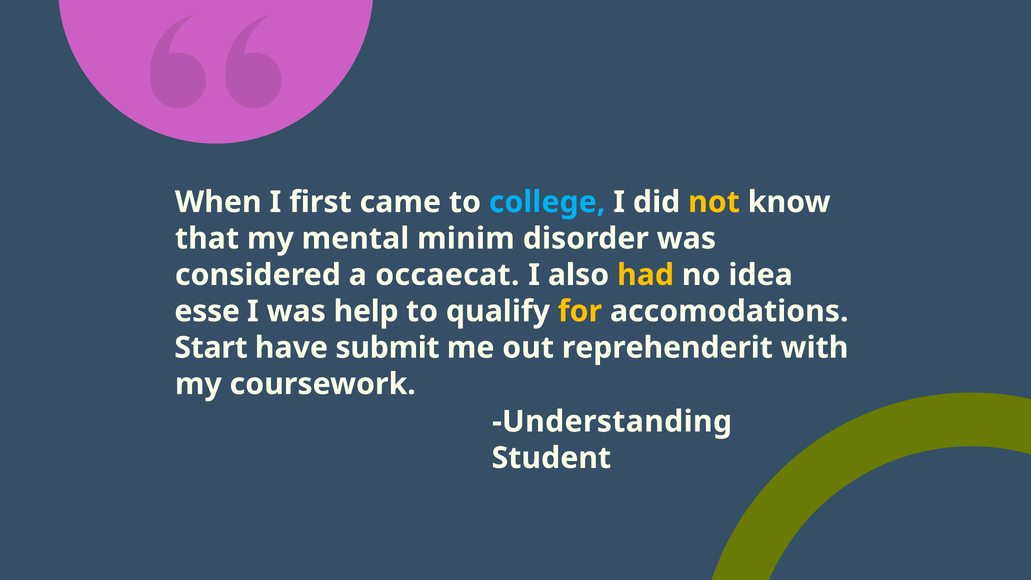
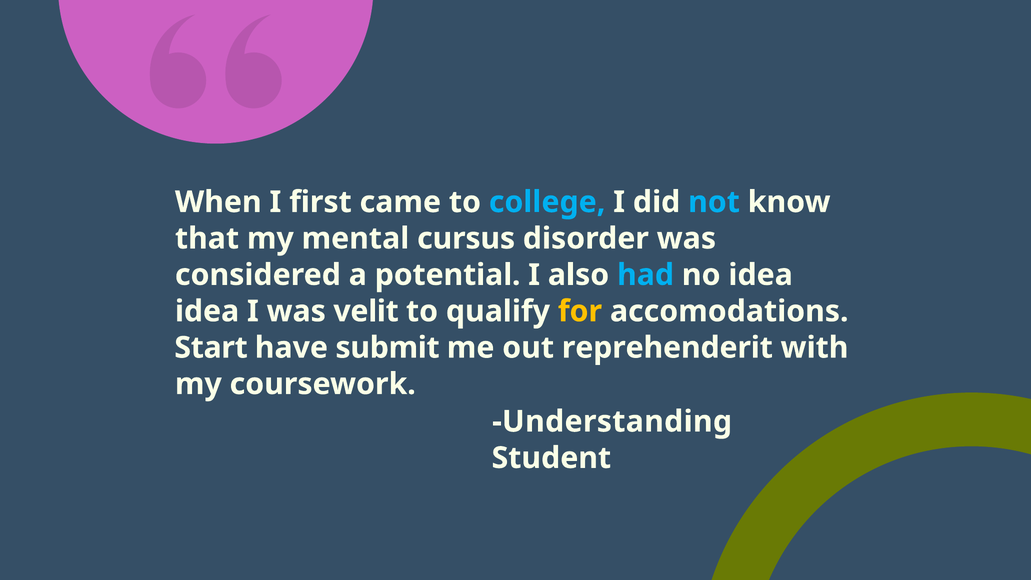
not colour: yellow -> light blue
minim: minim -> cursus
occaecat: occaecat -> potential
had colour: yellow -> light blue
esse at (207, 311): esse -> idea
help: help -> velit
